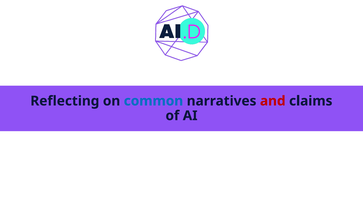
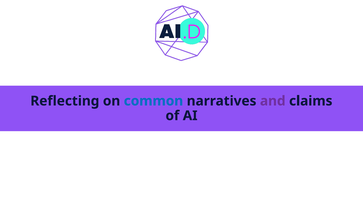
and colour: red -> purple
